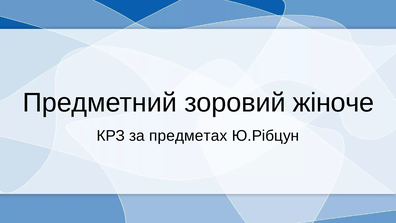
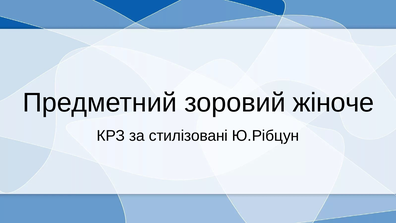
предметах: предметах -> стилізовані
